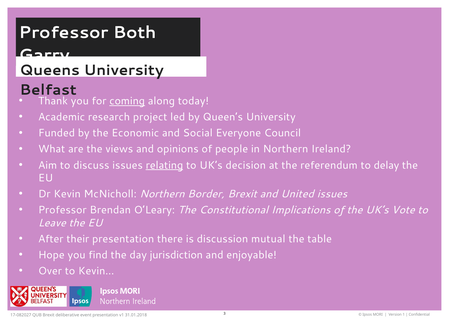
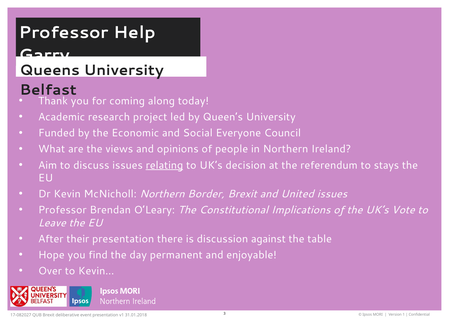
Both: Both -> Help
coming underline: present -> none
delay: delay -> stays
mutual: mutual -> against
jurisdiction: jurisdiction -> permanent
